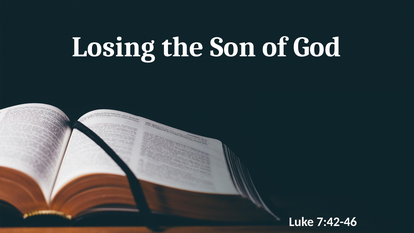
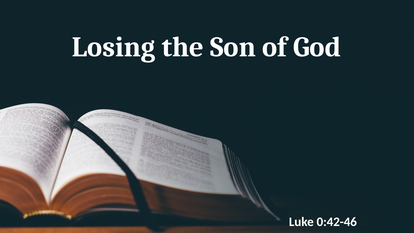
7:42-46: 7:42-46 -> 0:42-46
